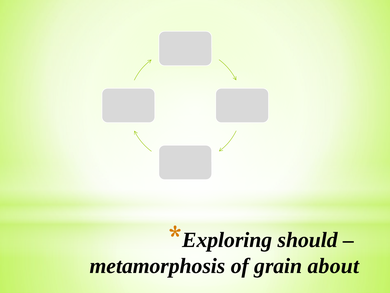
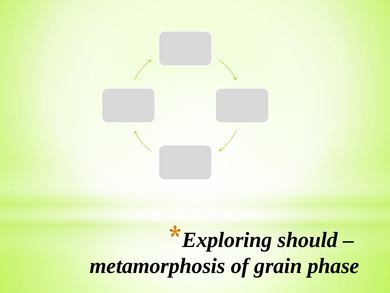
about: about -> phase
